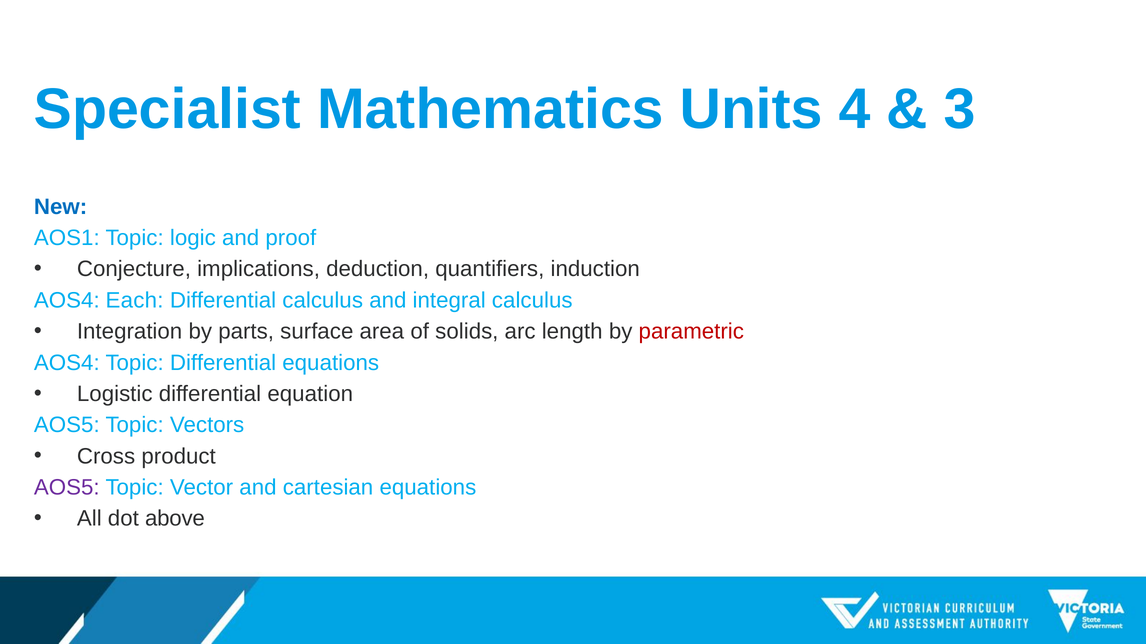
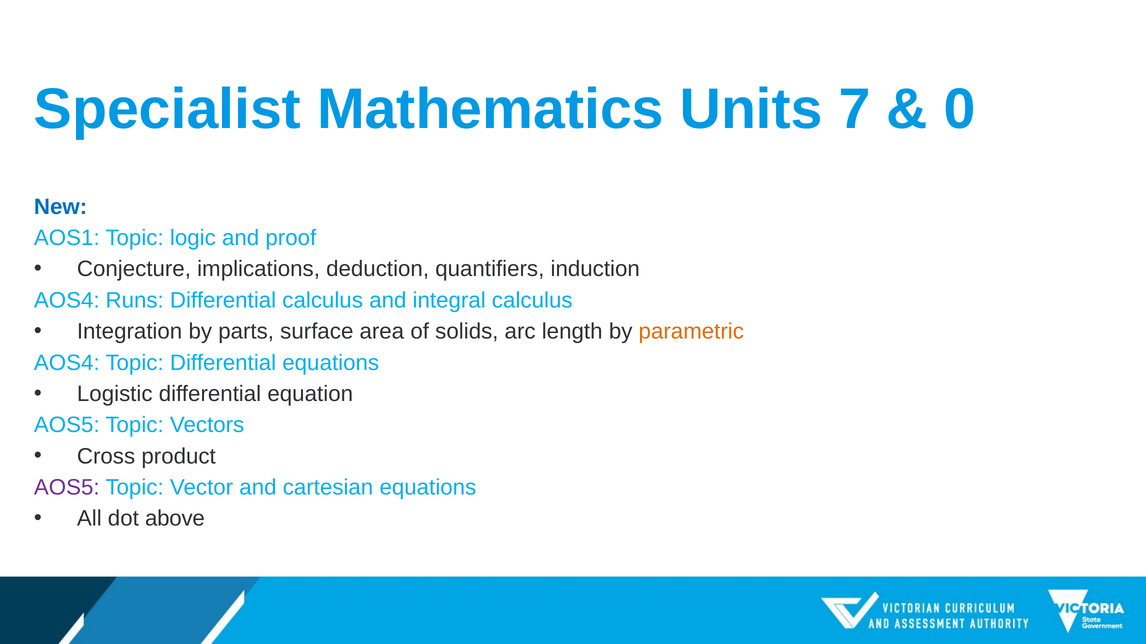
4: 4 -> 7
3: 3 -> 0
Each: Each -> Runs
parametric colour: red -> orange
